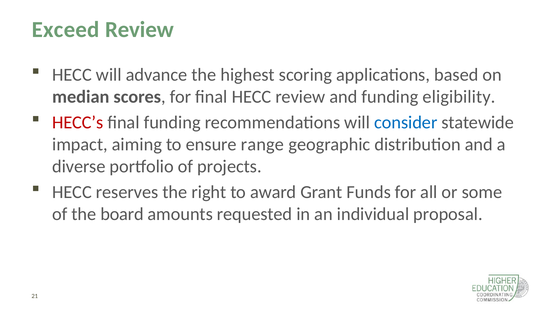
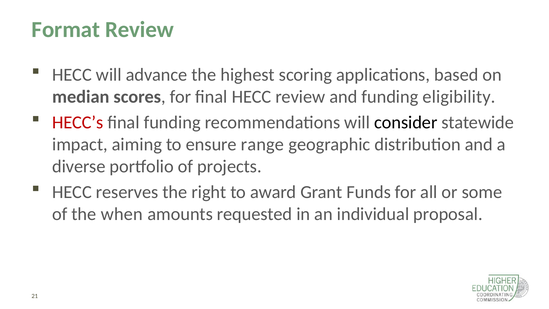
Exceed: Exceed -> Format
consider colour: blue -> black
board: board -> when
